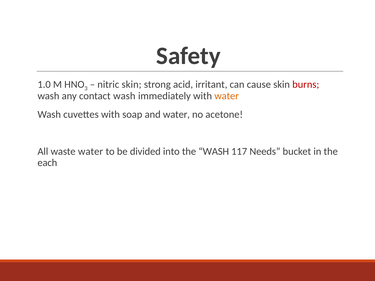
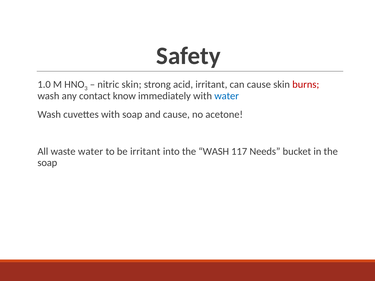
contact wash: wash -> know
water at (227, 96) colour: orange -> blue
and water: water -> cause
be divided: divided -> irritant
each at (47, 163): each -> soap
